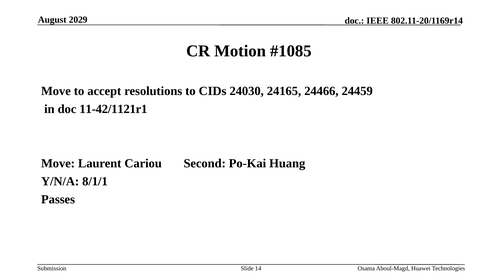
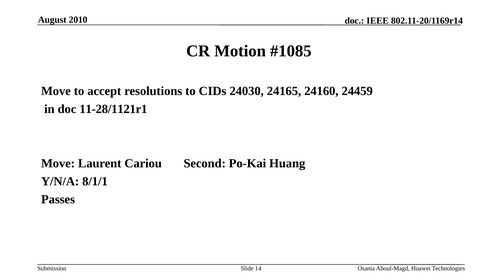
2029: 2029 -> 2010
24466: 24466 -> 24160
11-42/1121r1: 11-42/1121r1 -> 11-28/1121r1
